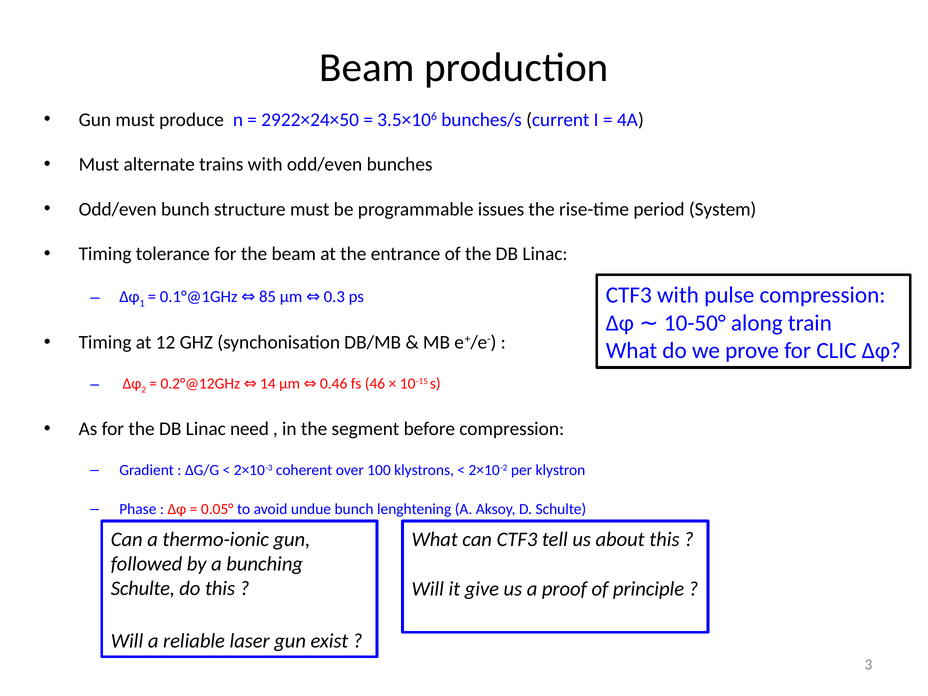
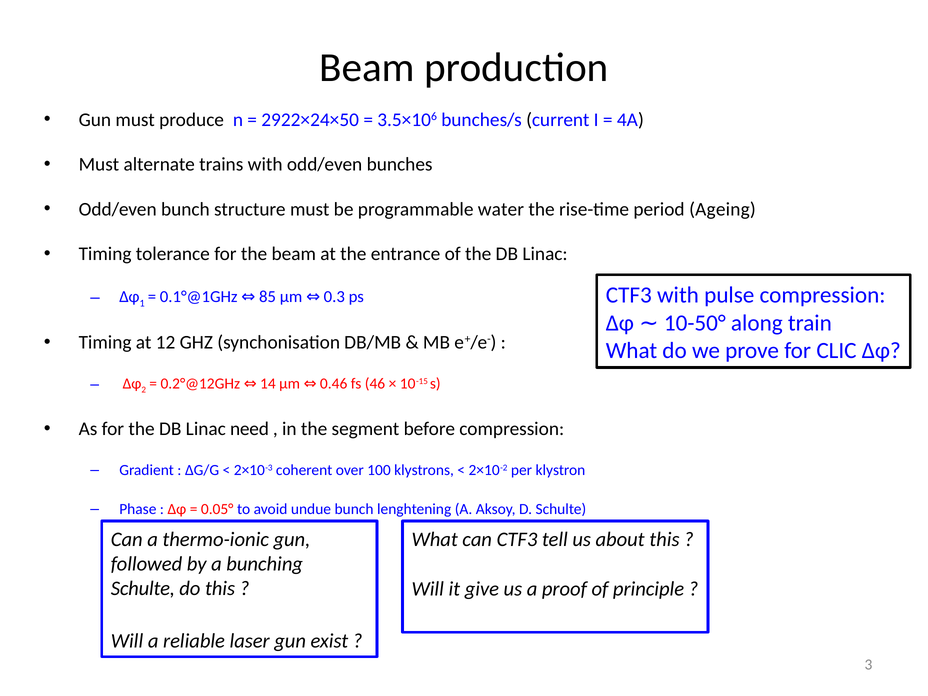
issues: issues -> water
System: System -> Ageing
